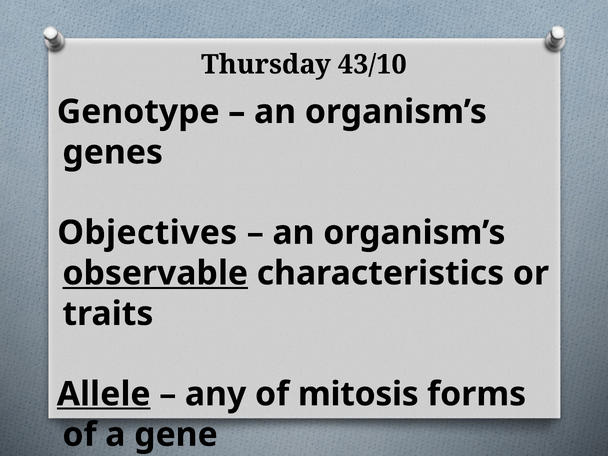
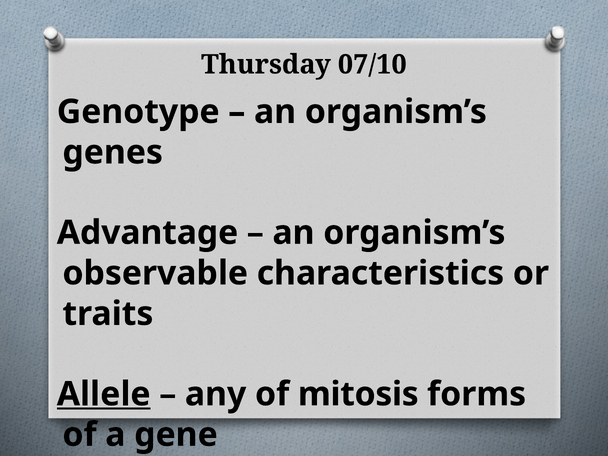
43/10: 43/10 -> 07/10
Objectives: Objectives -> Advantage
observable underline: present -> none
